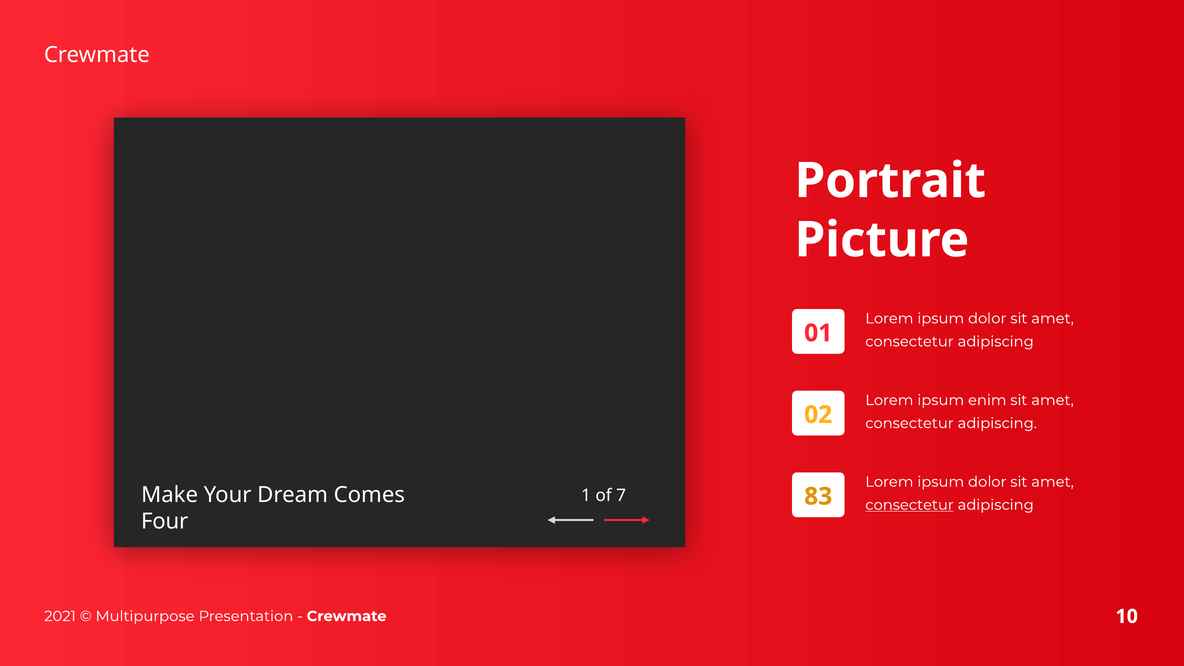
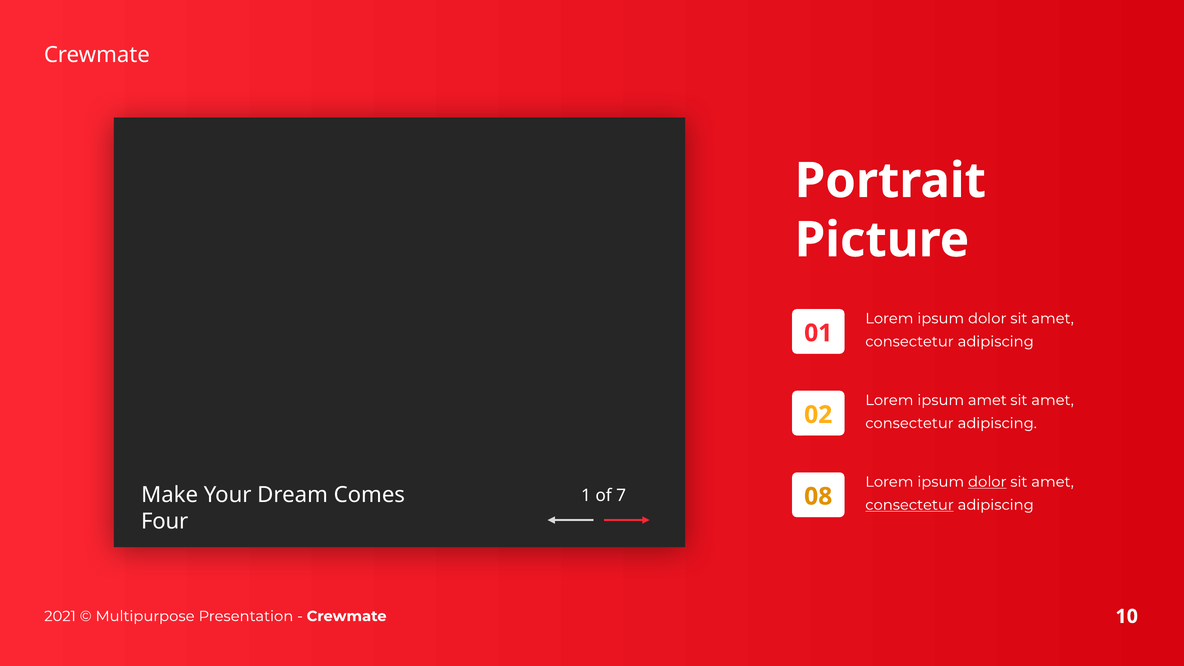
ipsum enim: enim -> amet
dolor at (987, 482) underline: none -> present
83: 83 -> 08
